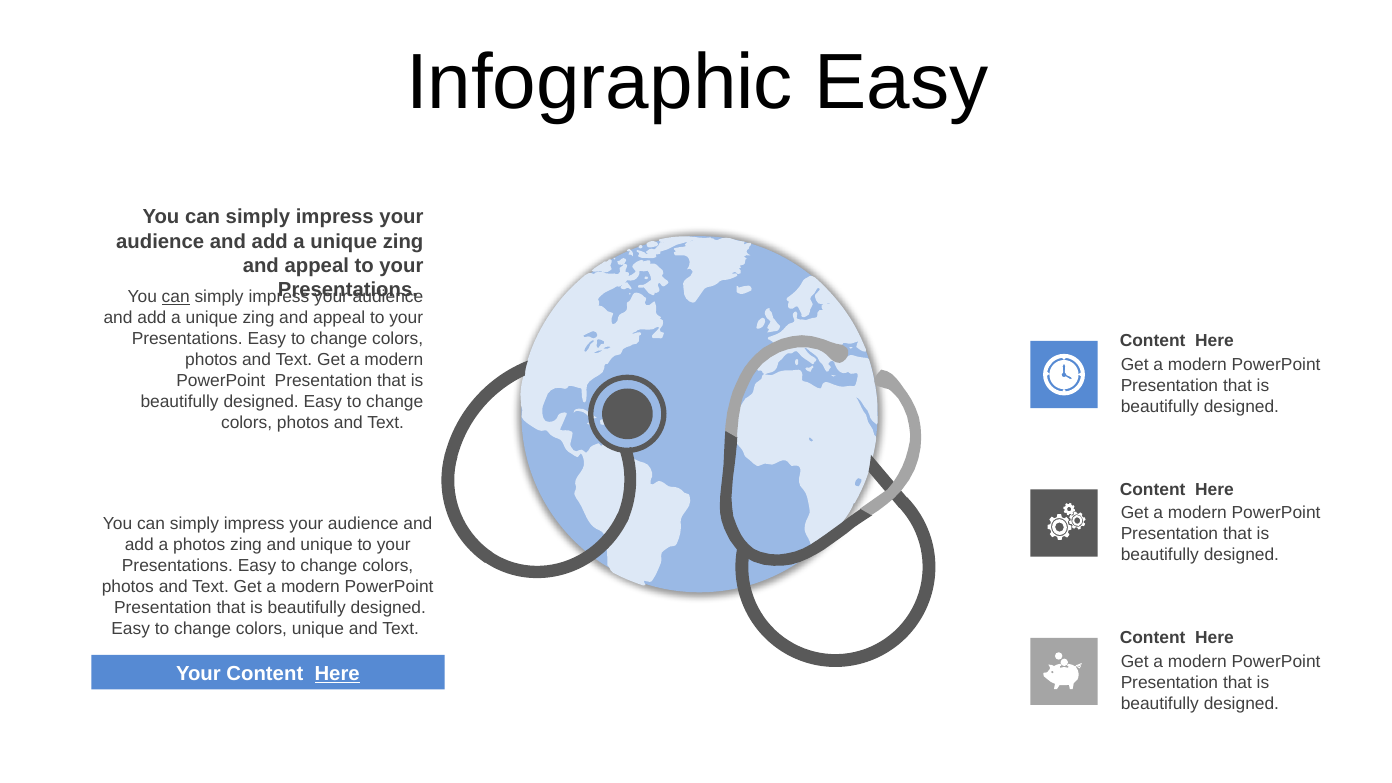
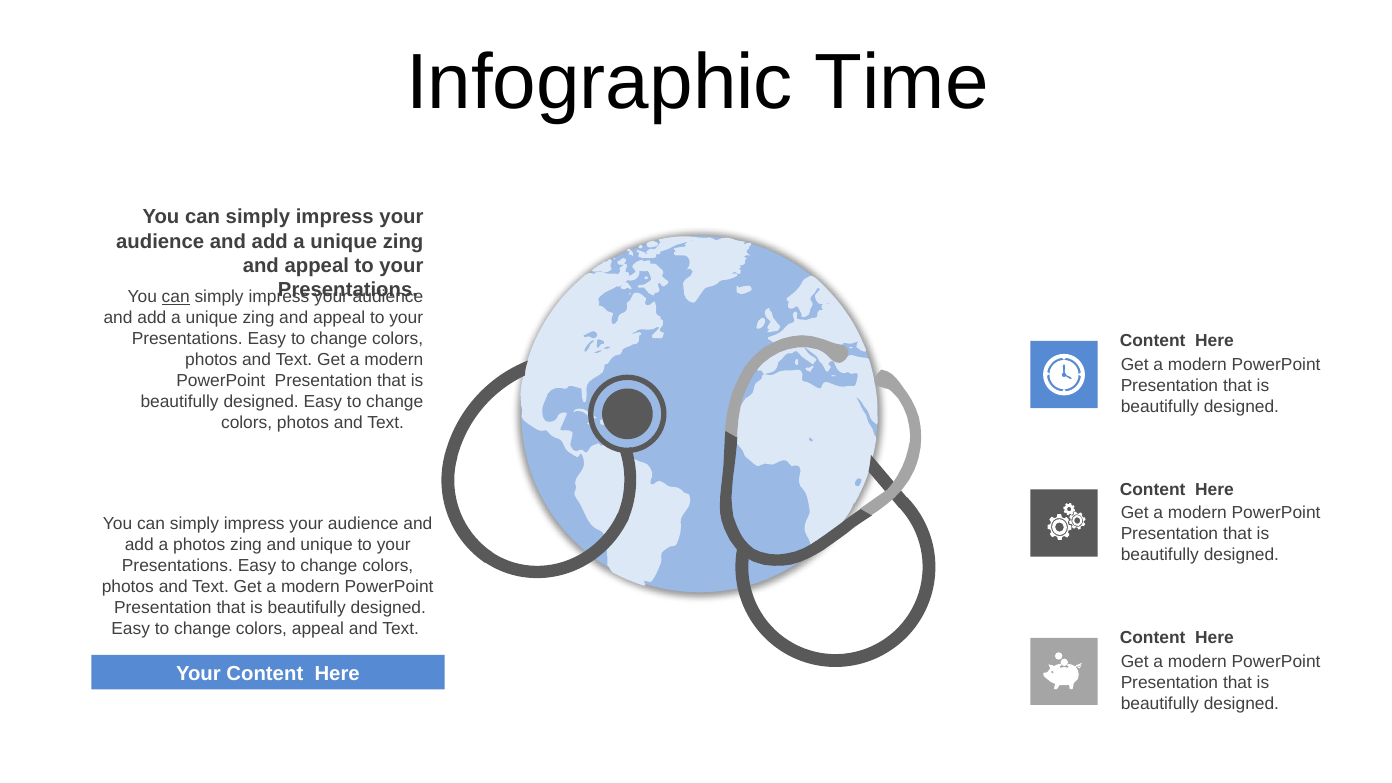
Infographic Easy: Easy -> Time
colors unique: unique -> appeal
Here at (337, 673) underline: present -> none
